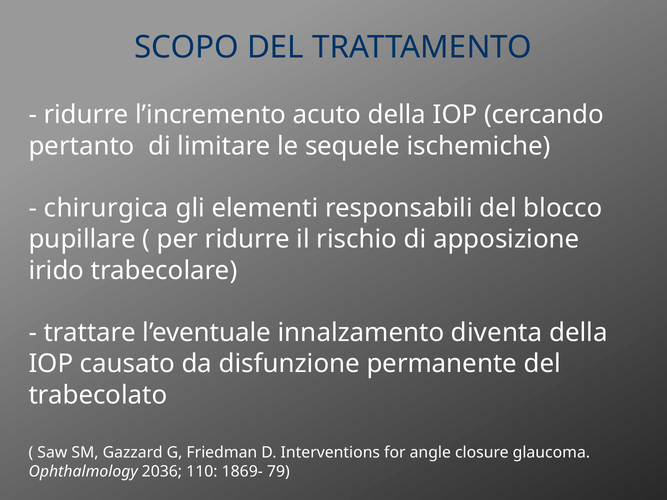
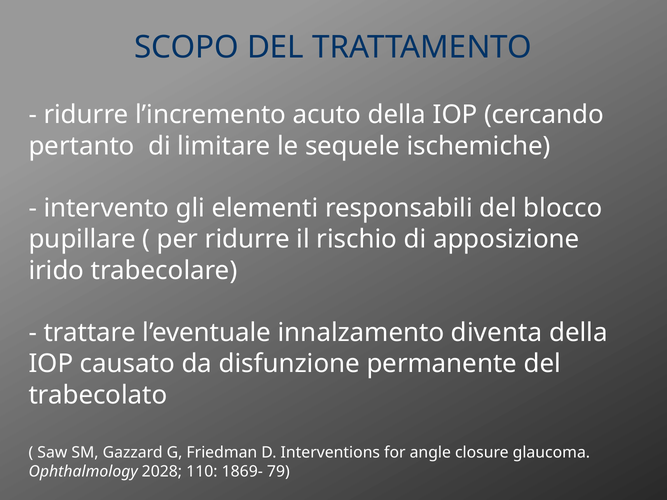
chirurgica: chirurgica -> intervento
2036: 2036 -> 2028
